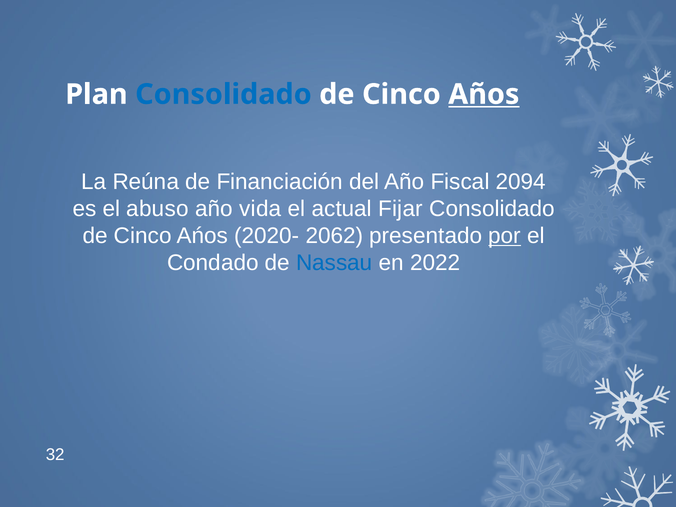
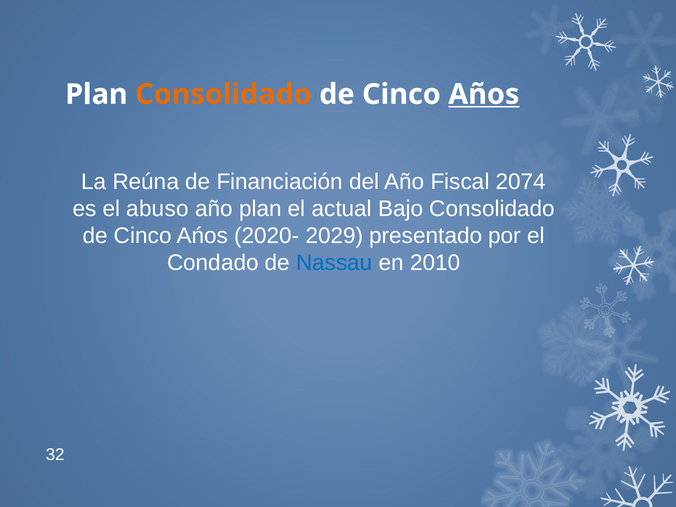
Consolidado at (223, 94) colour: blue -> orange
2094: 2094 -> 2074
año vida: vida -> plan
Fijar: Fijar -> Bajo
2062: 2062 -> 2029
por underline: present -> none
2022: 2022 -> 2010
